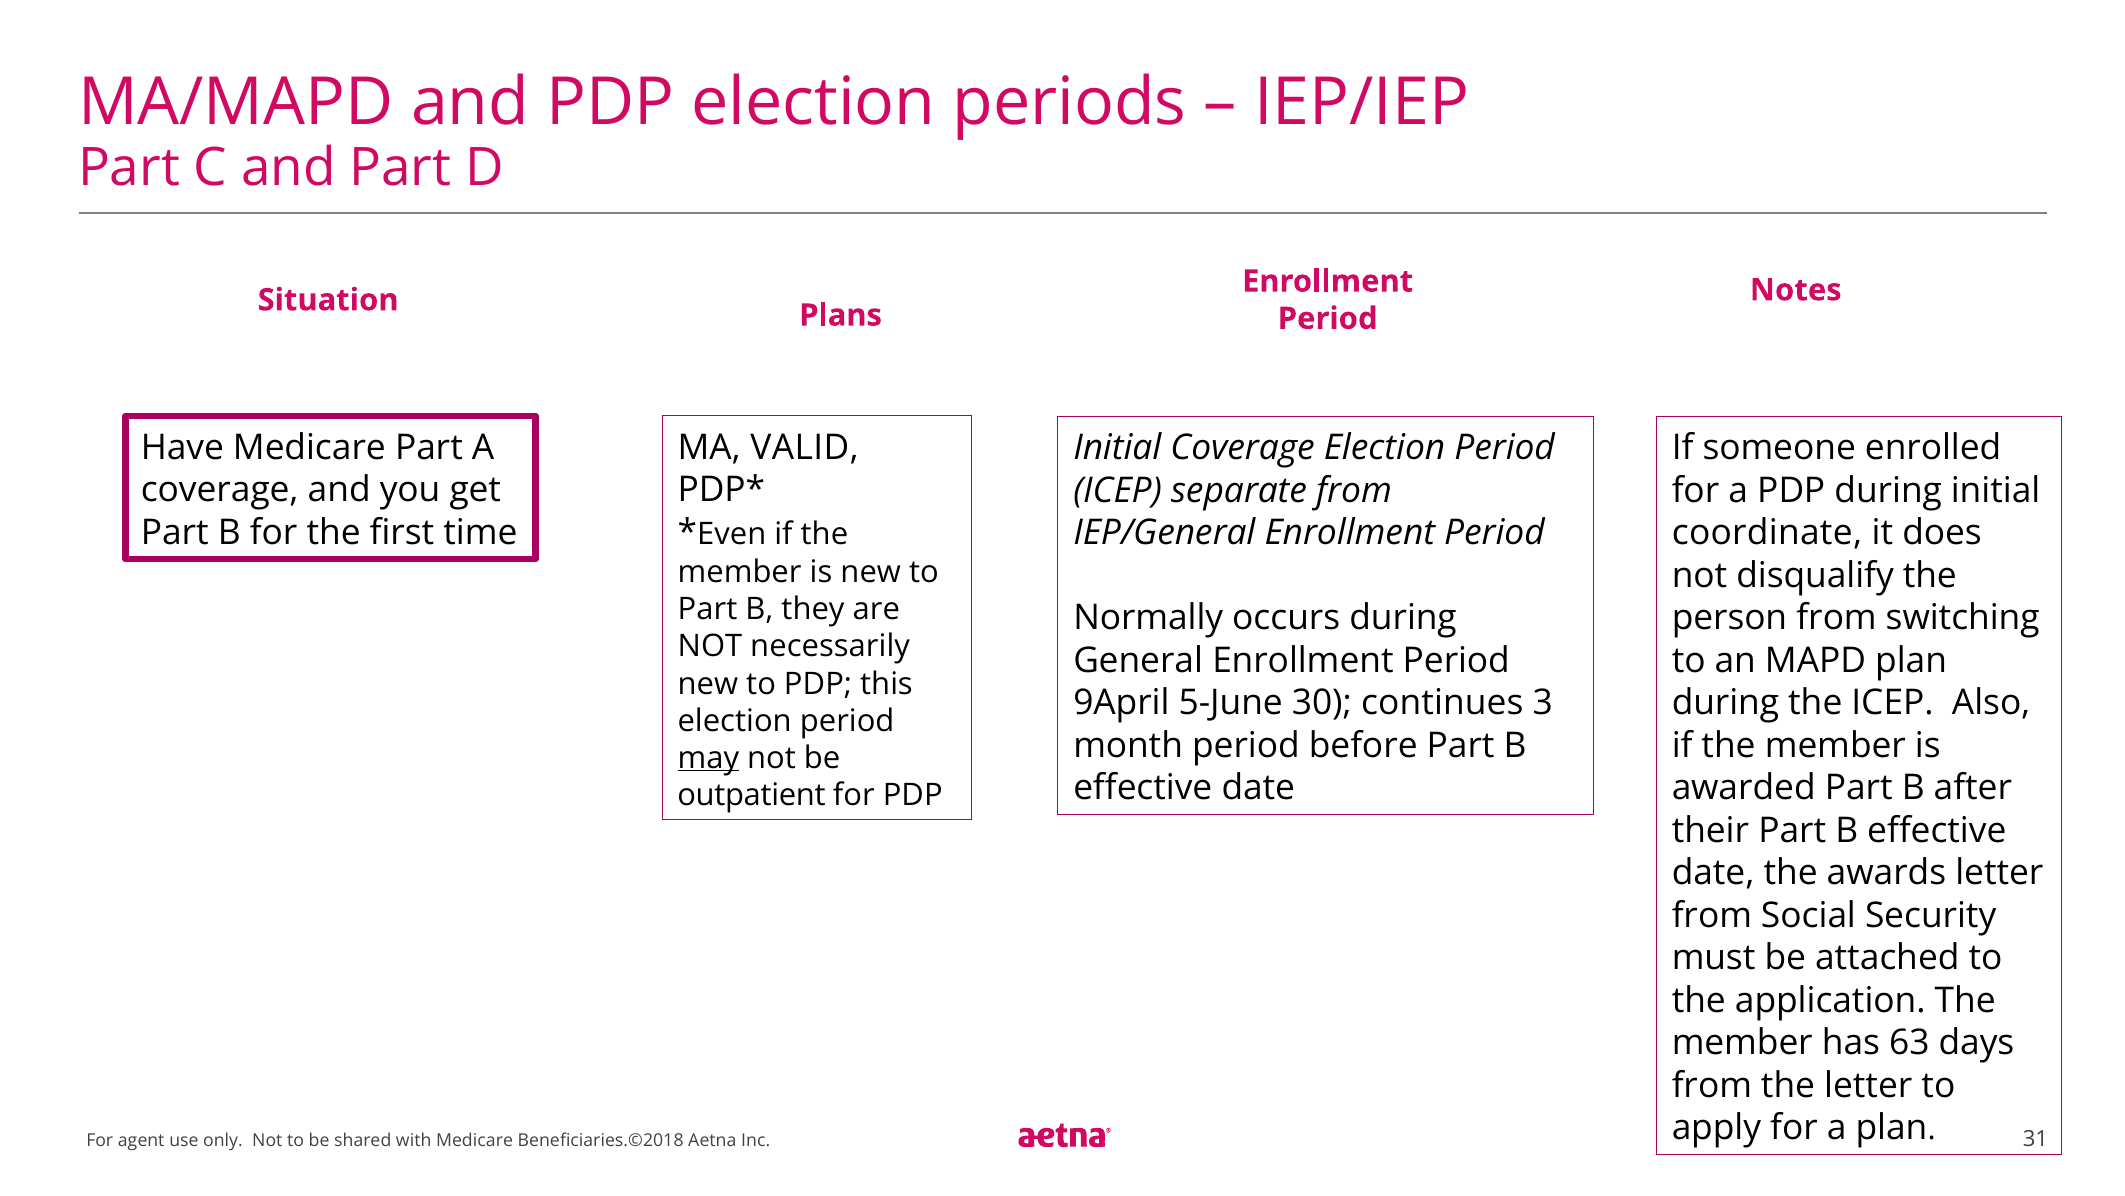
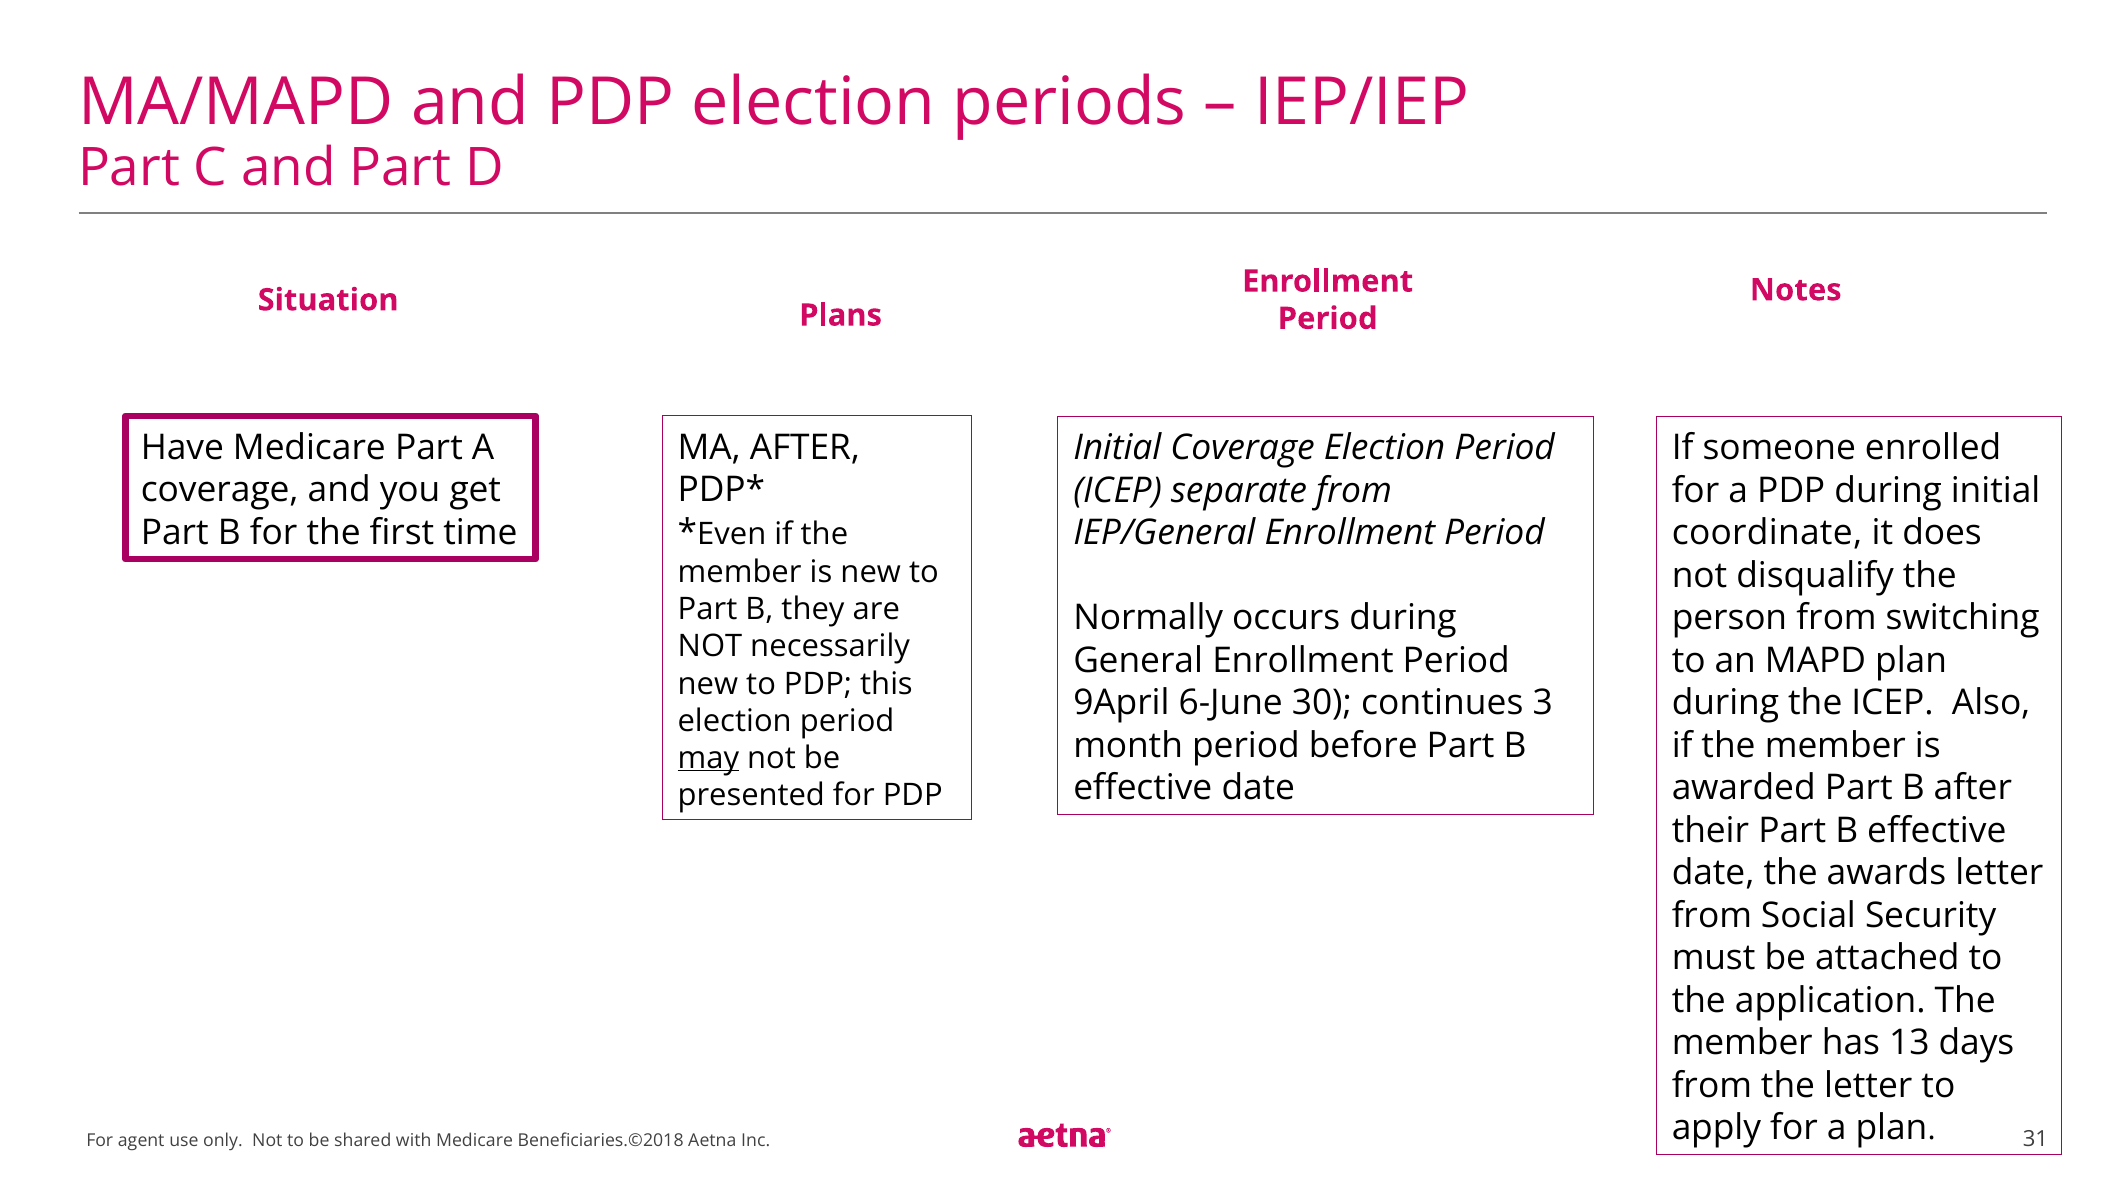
MA VALID: VALID -> AFTER
5-June: 5-June -> 6-June
outpatient: outpatient -> presented
63: 63 -> 13
